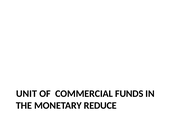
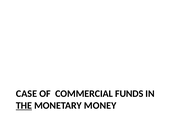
UNIT: UNIT -> CASE
THE underline: none -> present
REDUCE: REDUCE -> MONEY
